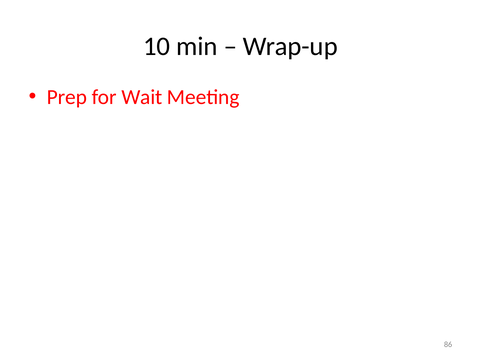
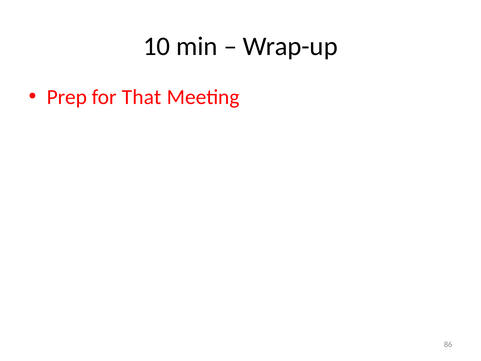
Wait: Wait -> That
